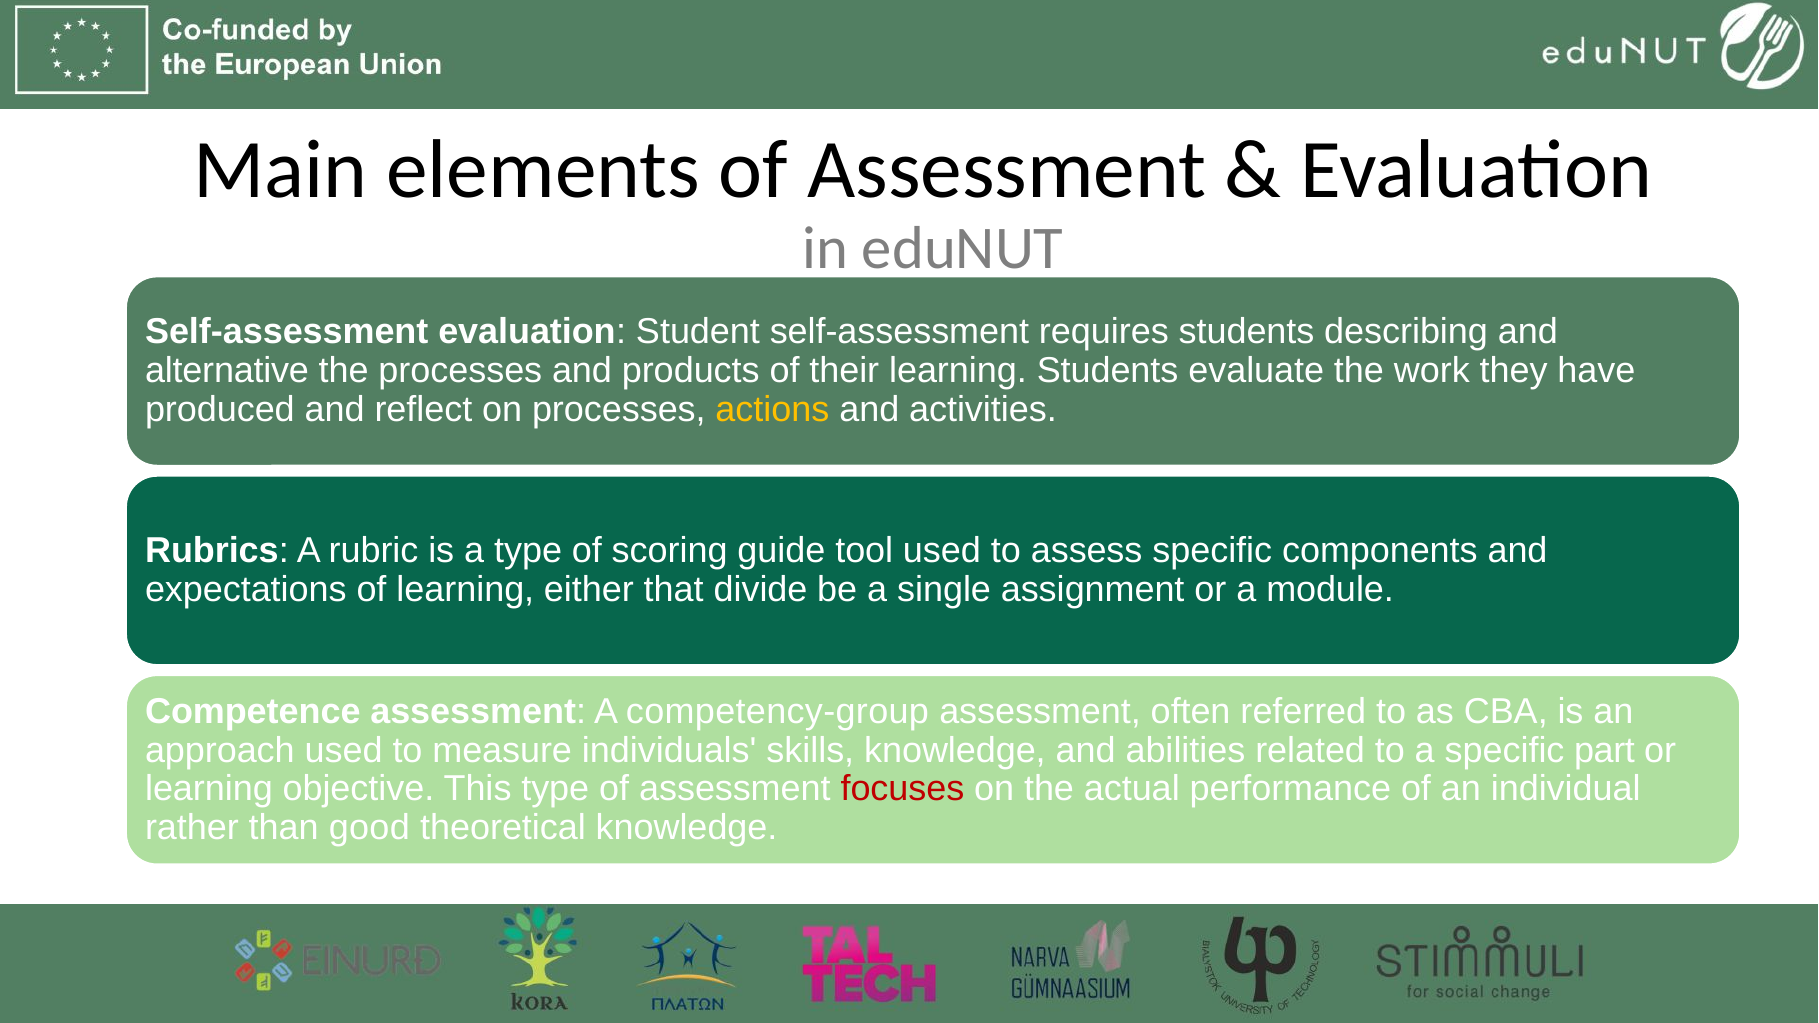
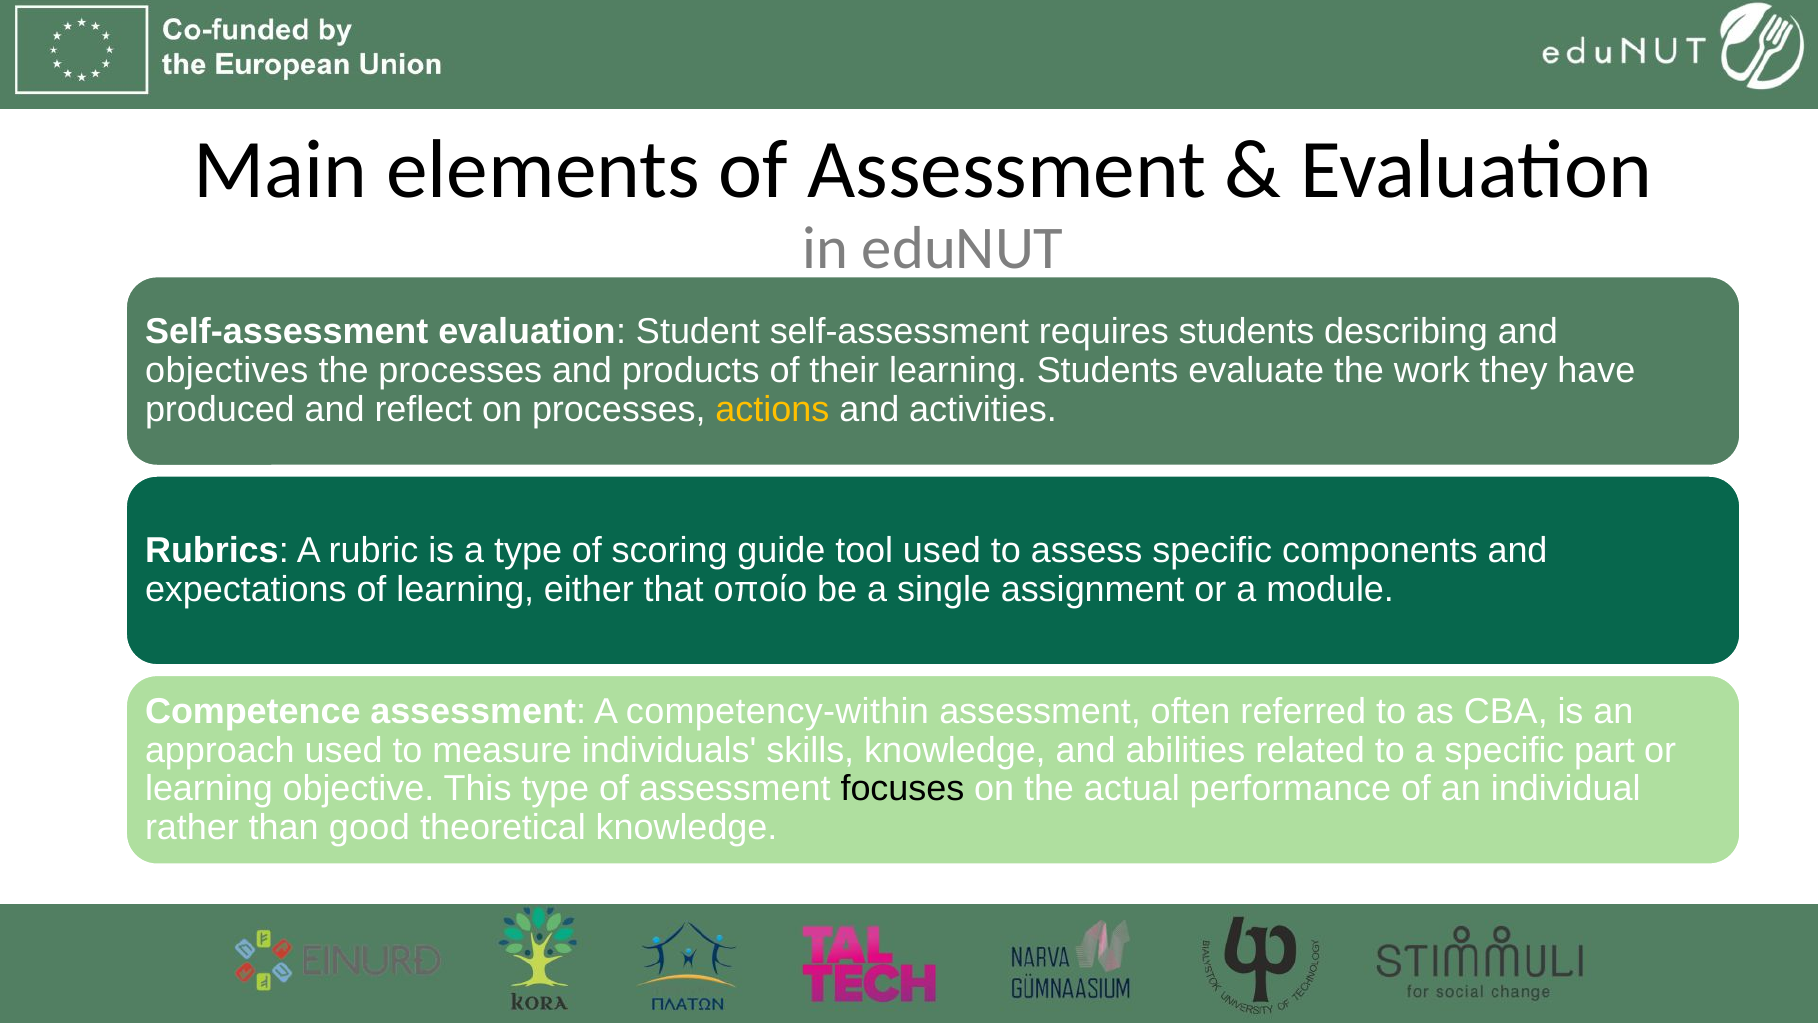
alternative: alternative -> objectives
divide: divide -> οποίο
competency-group: competency-group -> competency-within
focuses colour: red -> black
